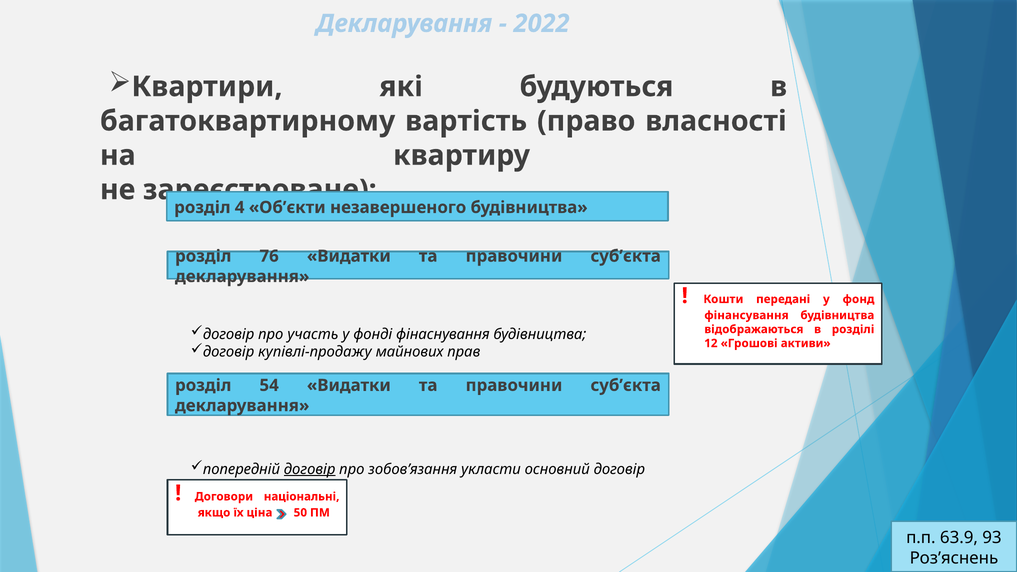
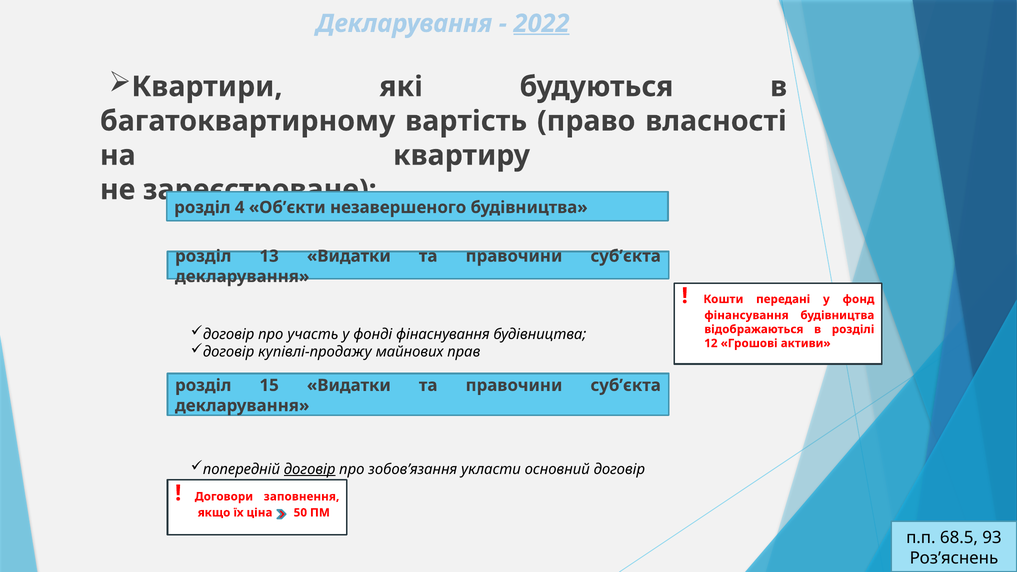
2022 underline: none -> present
76: 76 -> 13
54: 54 -> 15
національні: національні -> заповнення
63.9: 63.9 -> 68.5
